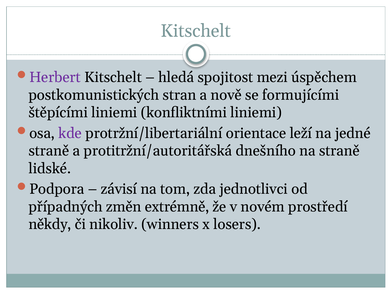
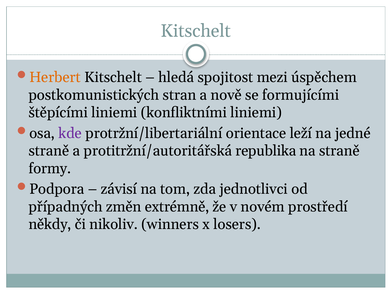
Herbert colour: purple -> orange
dnešního: dnešního -> republika
lidské: lidské -> formy
